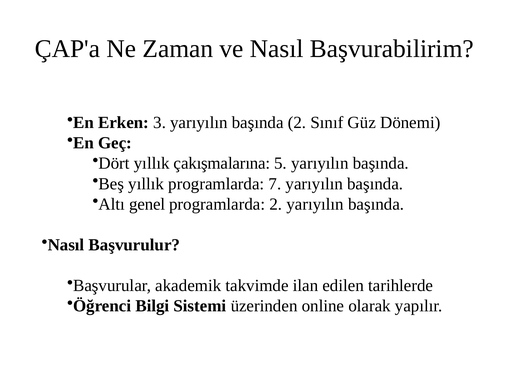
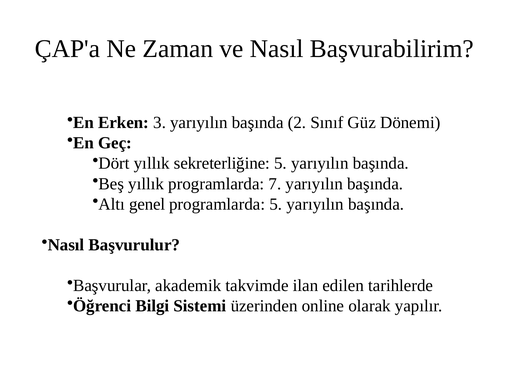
çakışmalarına: çakışmalarına -> sekreterliğine
programlarda 2: 2 -> 5
